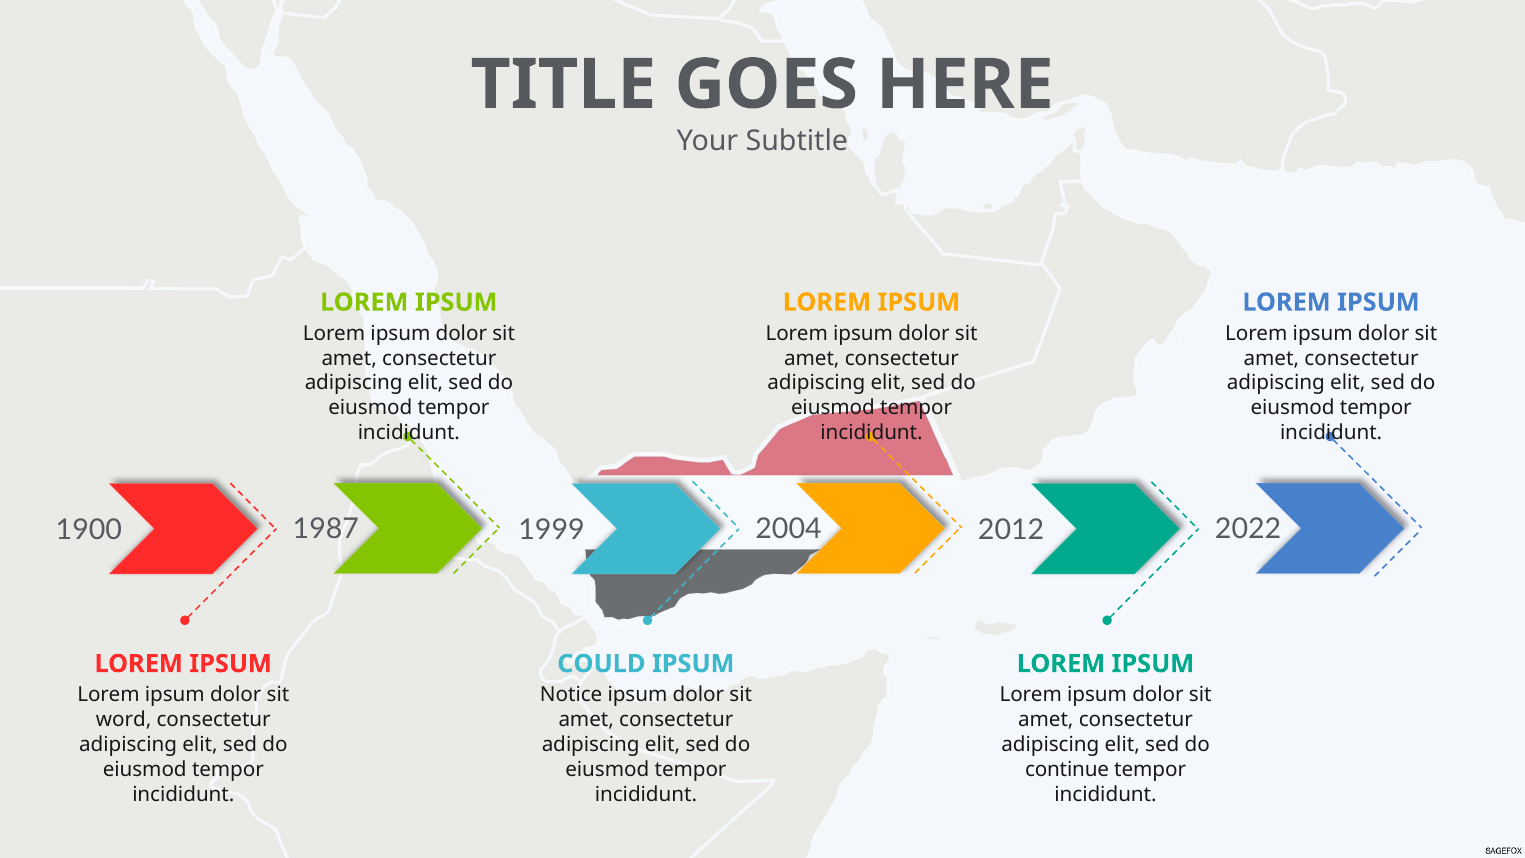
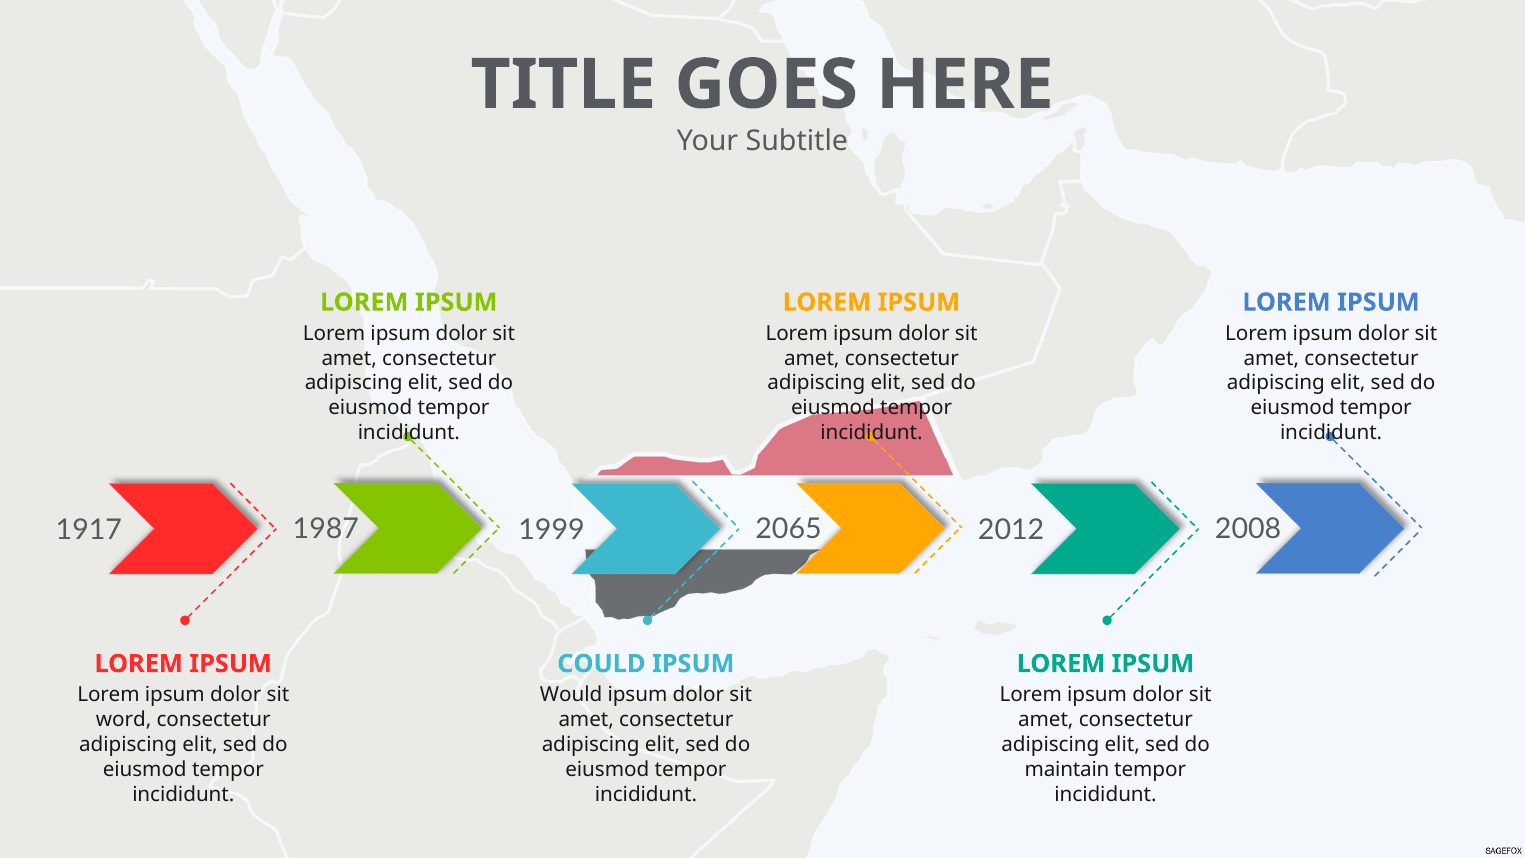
1900: 1900 -> 1917
2004: 2004 -> 2065
2022: 2022 -> 2008
Notice: Notice -> Would
continue: continue -> maintain
